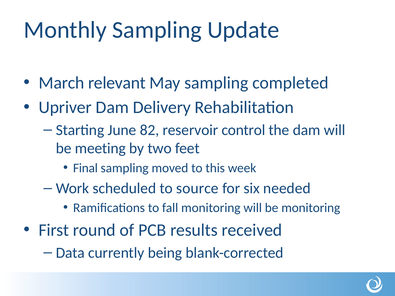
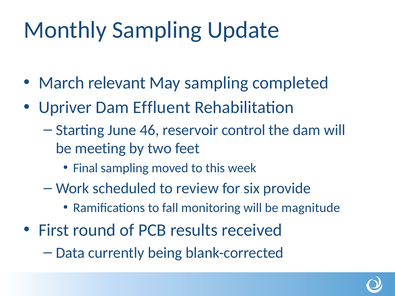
Delivery: Delivery -> Effluent
82: 82 -> 46
source: source -> review
needed: needed -> provide
be monitoring: monitoring -> magnitude
